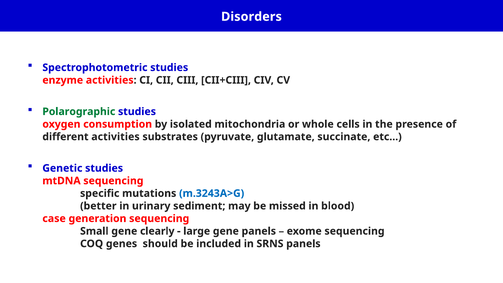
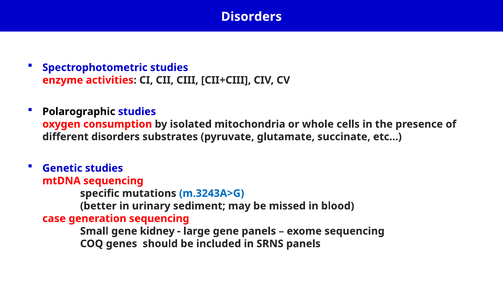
Polarographic colour: green -> black
different activities: activities -> disorders
clearly: clearly -> kidney
